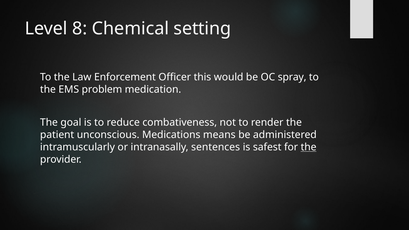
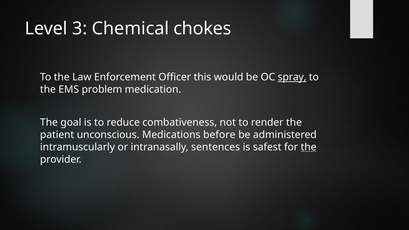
8: 8 -> 3
setting: setting -> chokes
spray underline: none -> present
means: means -> before
